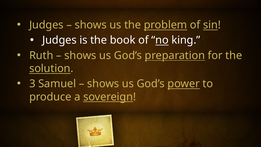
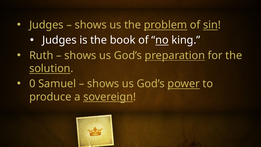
3: 3 -> 0
